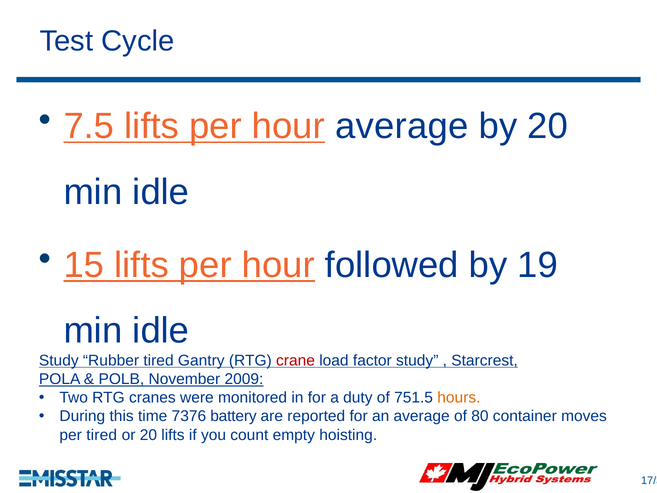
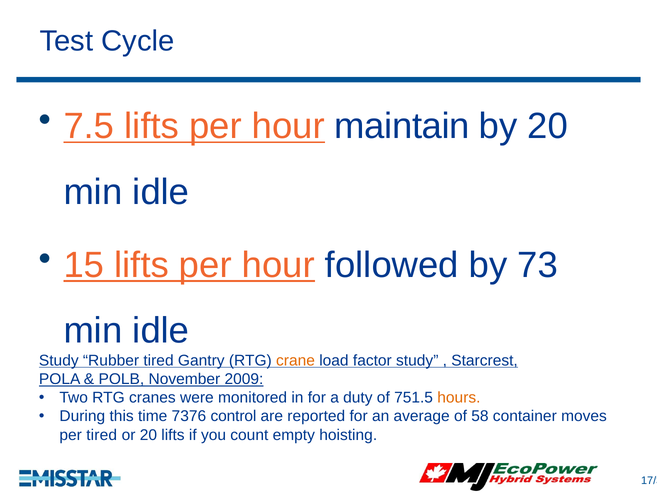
hour average: average -> maintain
19: 19 -> 73
crane colour: red -> orange
battery: battery -> control
80: 80 -> 58
